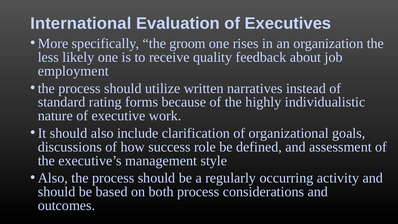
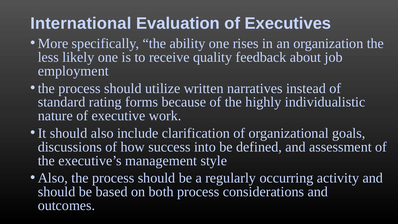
groom: groom -> ability
role: role -> into
